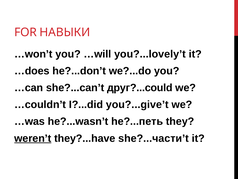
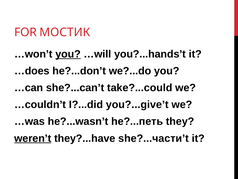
НАВЫКИ: НАВЫКИ -> МОСТИК
you at (68, 54) underline: none -> present
you?...lovely’t: you?...lovely’t -> you?...hands’t
друг?...could: друг?...could -> take?...could
